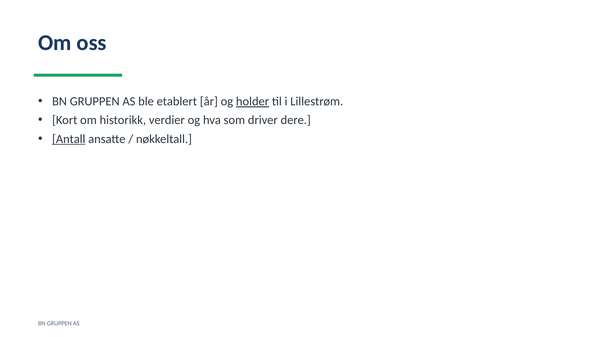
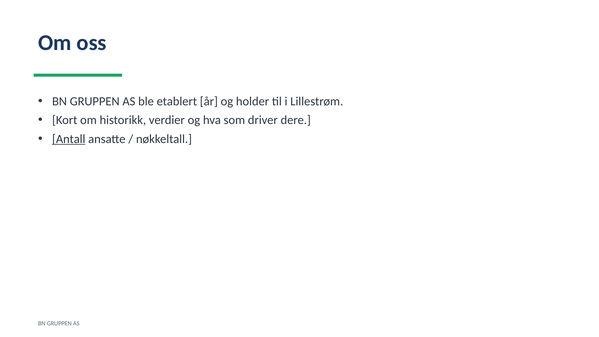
holder underline: present -> none
